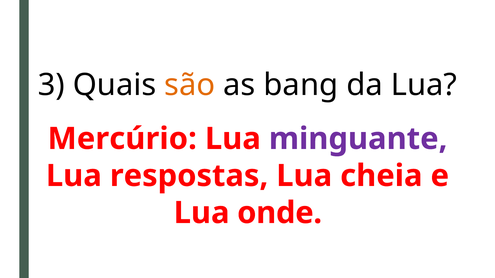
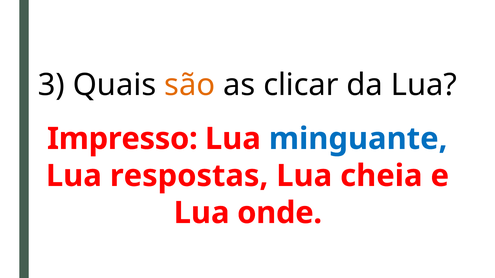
bang: bang -> clicar
Mercúrio: Mercúrio -> Impresso
minguante colour: purple -> blue
